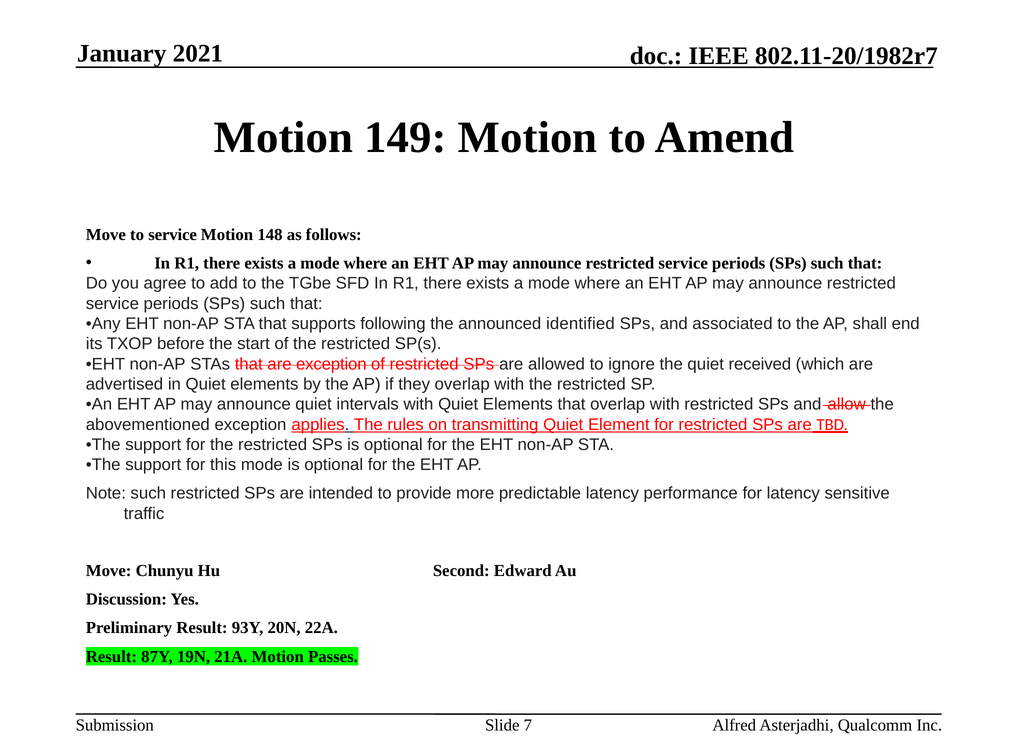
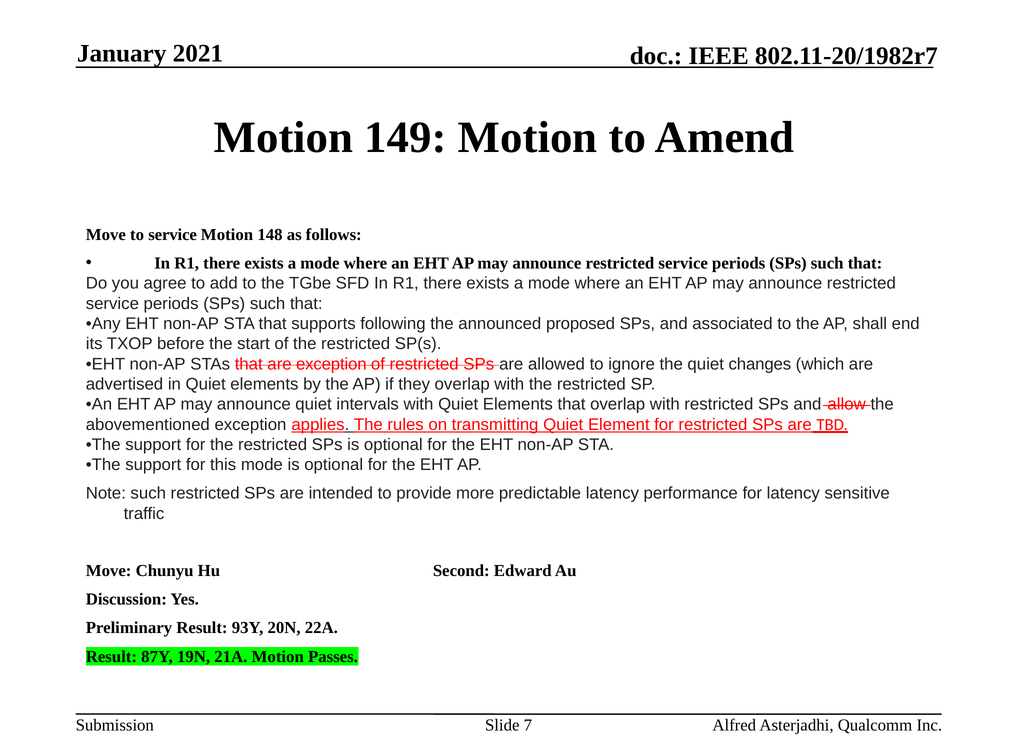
identified: identified -> proposed
received: received -> changes
